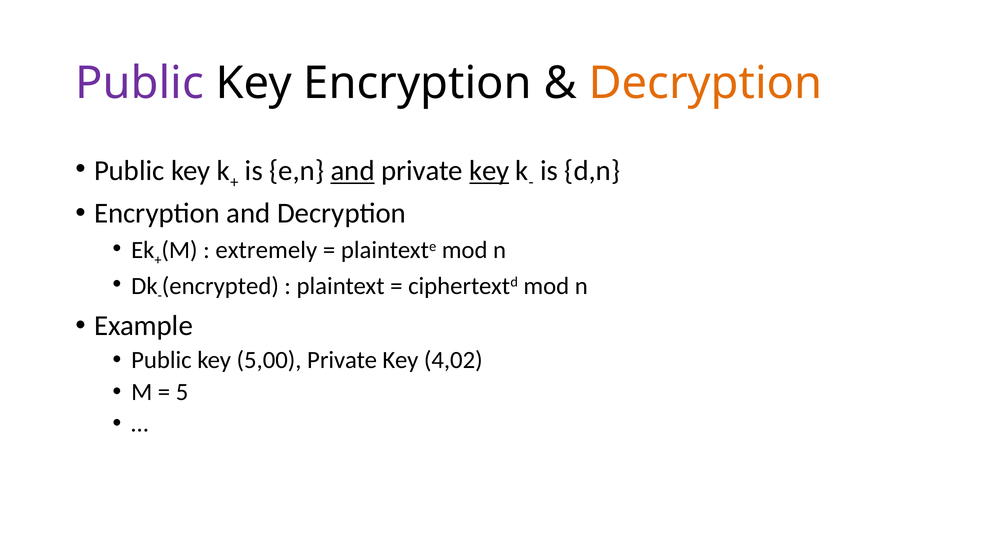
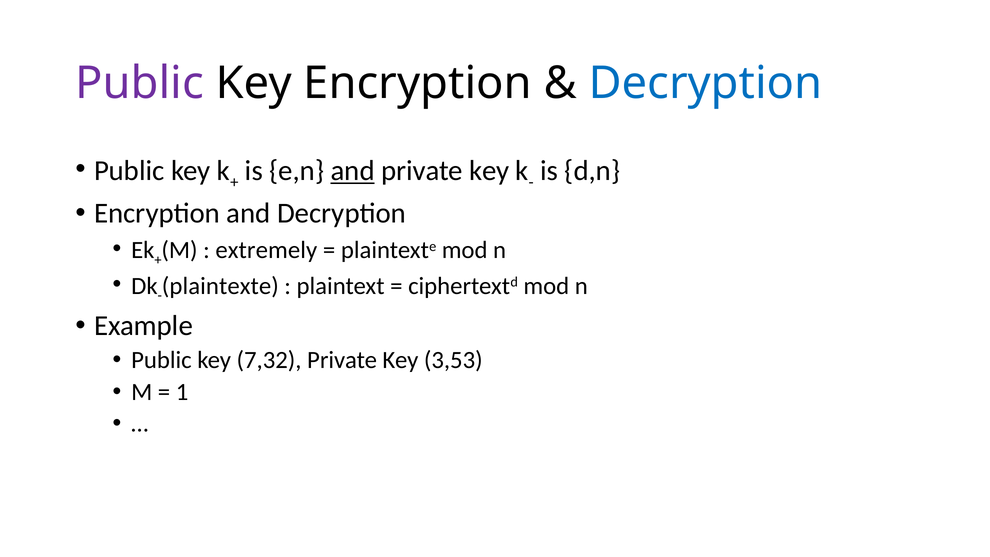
Decryption at (706, 83) colour: orange -> blue
key at (489, 171) underline: present -> none
encrypted at (220, 286): encrypted -> plaintexte
5,00: 5,00 -> 7,32
4,02: 4,02 -> 3,53
5: 5 -> 1
